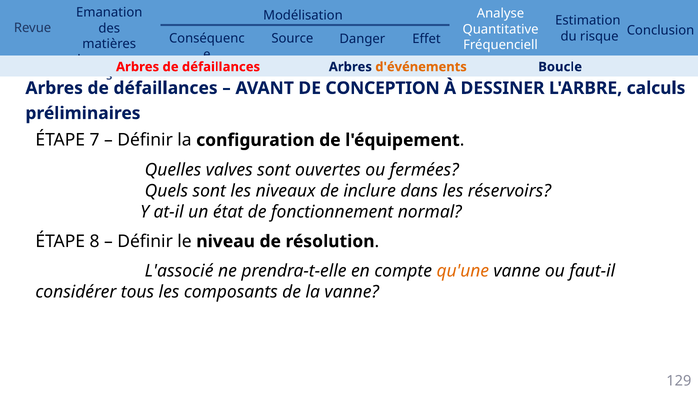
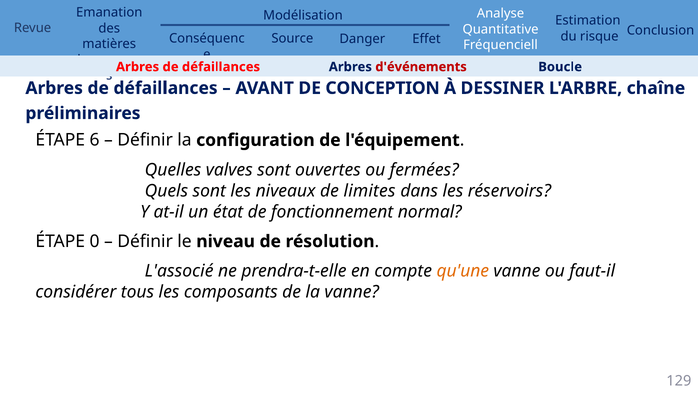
d'événements colour: orange -> red
calculs: calculs -> chaîne
7: 7 -> 6
inclure: inclure -> limites
8: 8 -> 0
